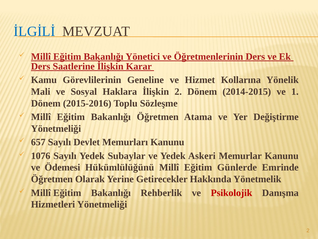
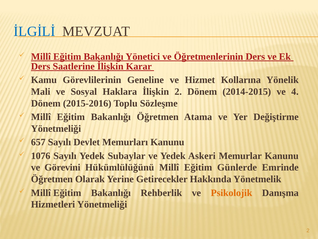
1: 1 -> 4
Ödemesi: Ödemesi -> Görevini
Psikolojik colour: red -> orange
